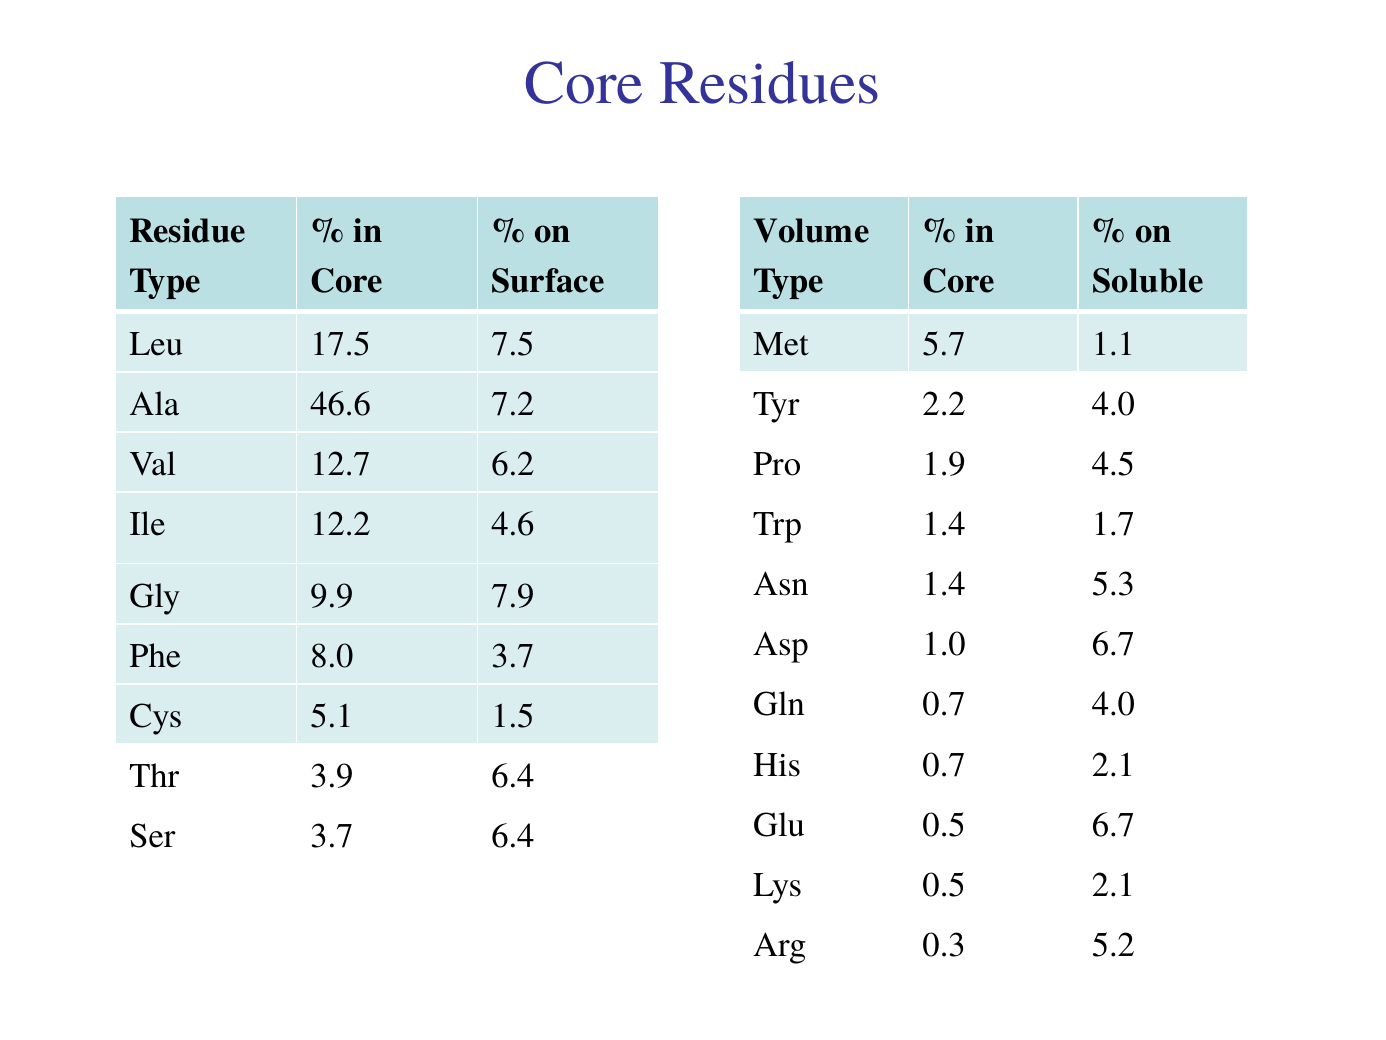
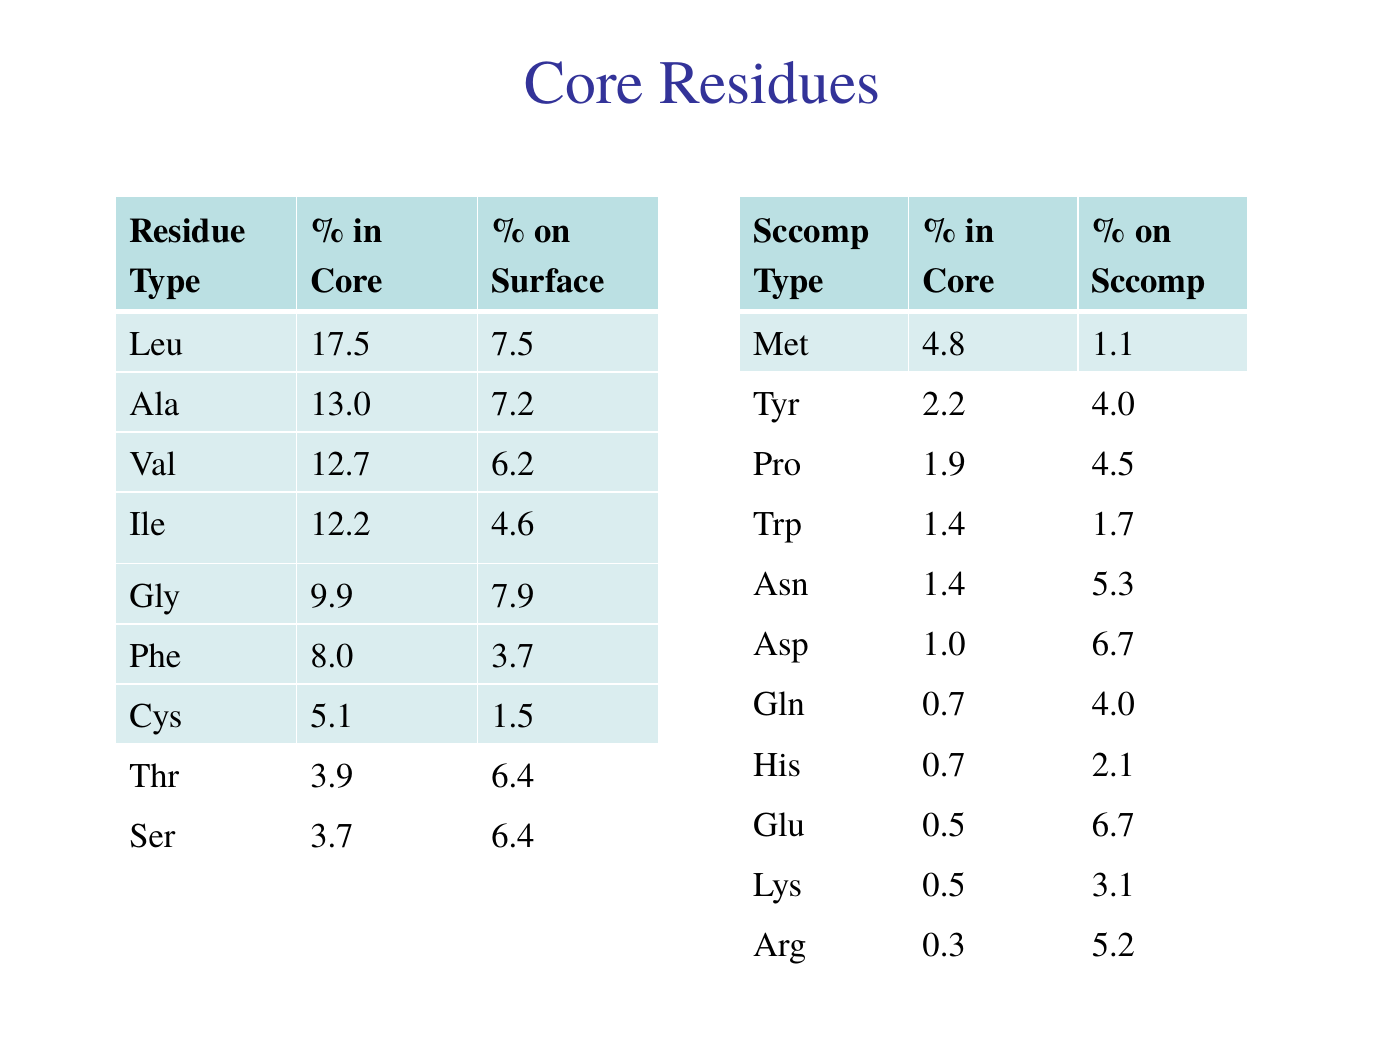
Volume at (811, 231): Volume -> Sccomp
Soluble at (1148, 281): Soluble -> Sccomp
5.7: 5.7 -> 4.8
46.6: 46.6 -> 13.0
0.5 2.1: 2.1 -> 3.1
